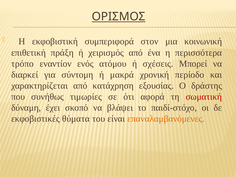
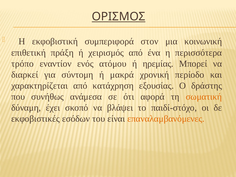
σχέσεις: σχέσεις -> ηρεμίας
τιμωρίες: τιμωρίες -> ανάμεσα
σωματική colour: red -> orange
θύματα: θύματα -> εσόδων
